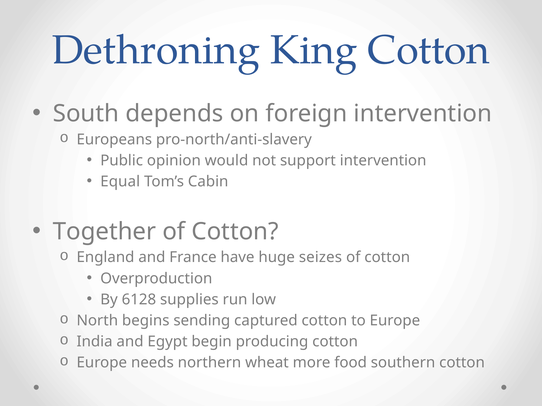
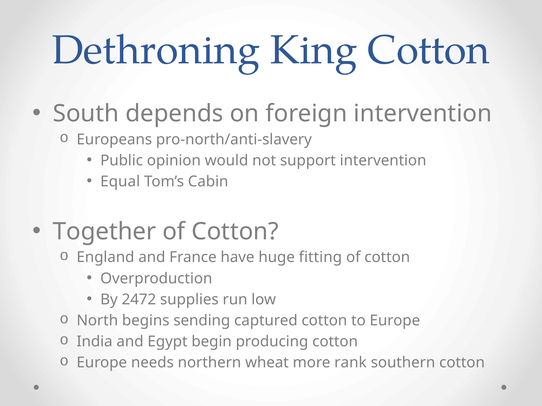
seizes: seizes -> fitting
6128: 6128 -> 2472
food: food -> rank
